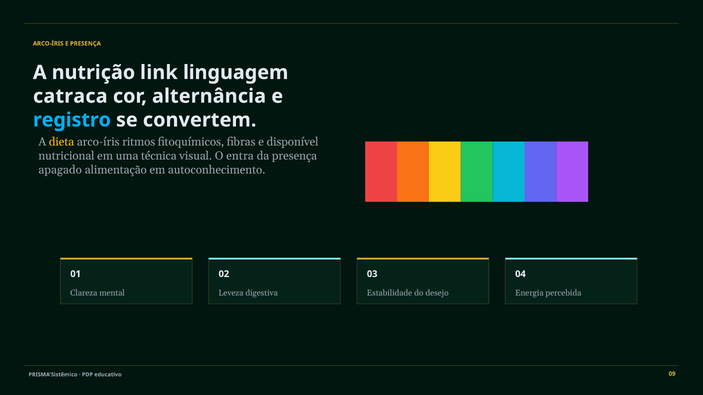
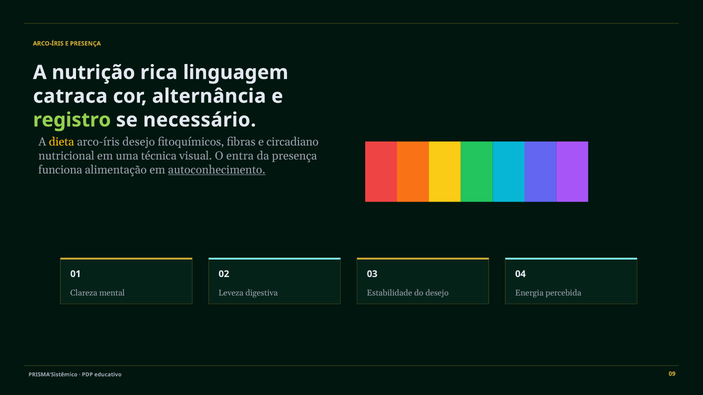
link: link -> rica
registro colour: light blue -> light green
convertem: convertem -> necessário
arco-íris ritmos: ritmos -> desejo
disponível: disponível -> circadiano
apagado: apagado -> funciona
autoconhecimento underline: none -> present
